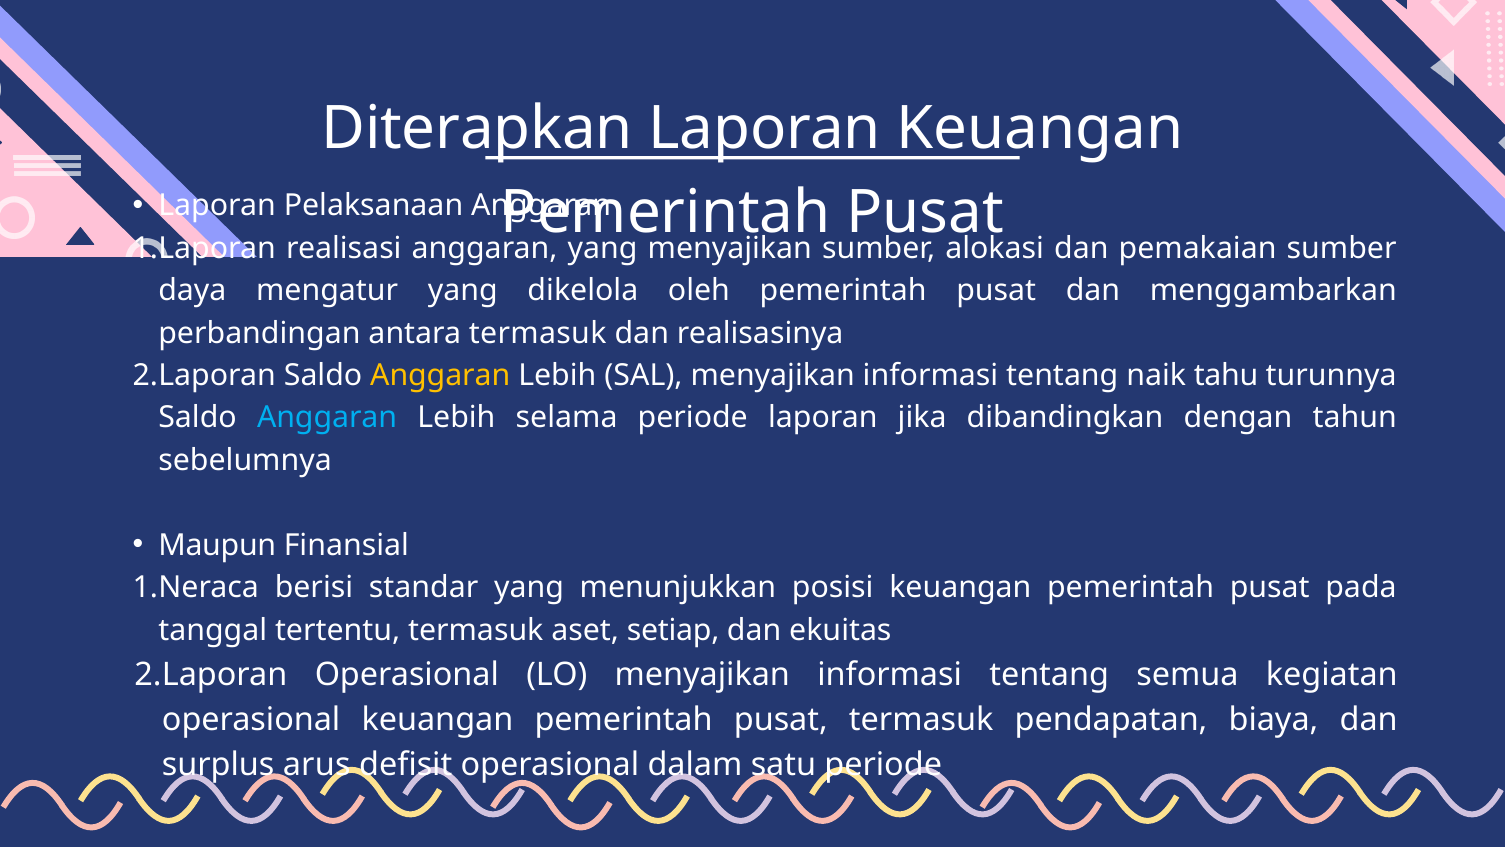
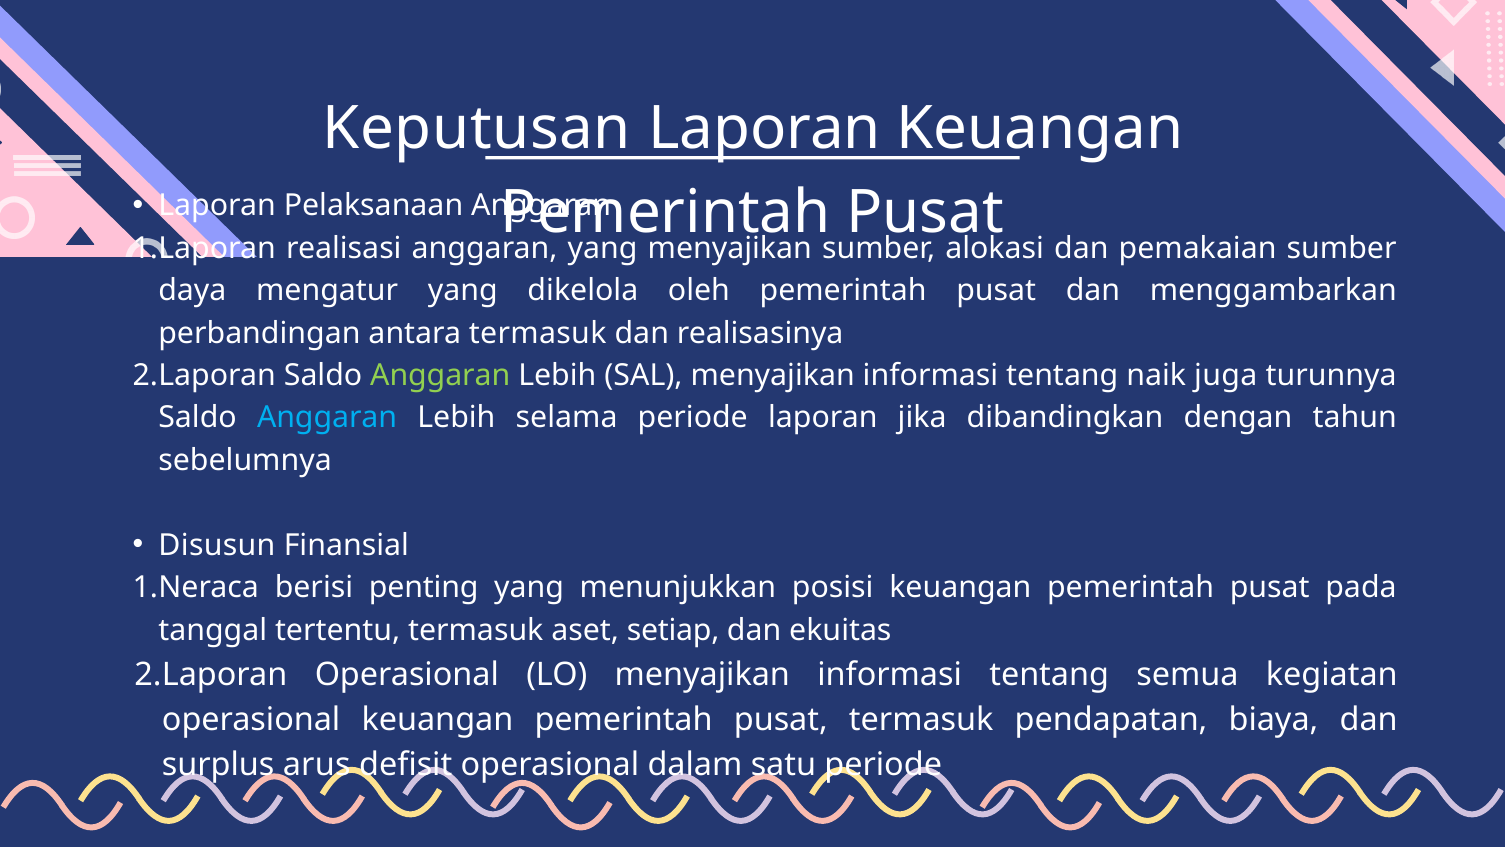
Diterapkan: Diterapkan -> Keputusan
Anggaran at (440, 375) colour: yellow -> light green
tahu: tahu -> juga
Maupun: Maupun -> Disusun
standar: standar -> penting
